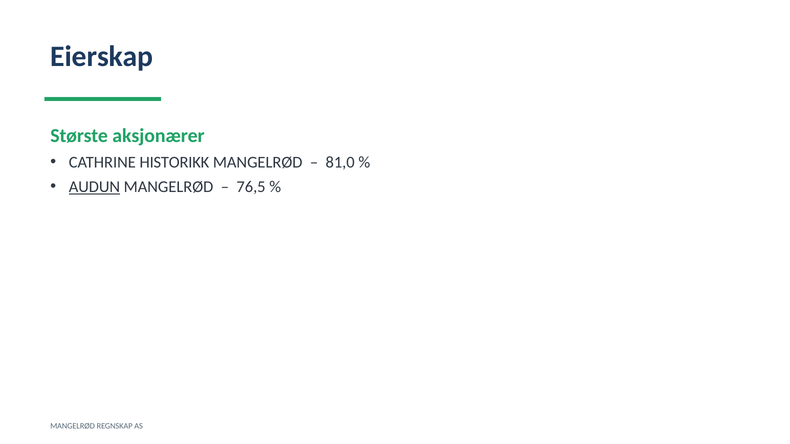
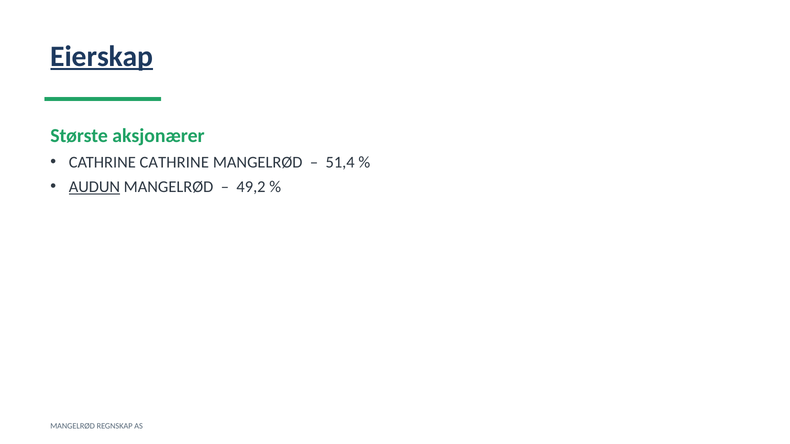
Eierskap underline: none -> present
CATHRINE HISTORIKK: HISTORIKK -> CATHRINE
81,0: 81,0 -> 51,4
76,5: 76,5 -> 49,2
